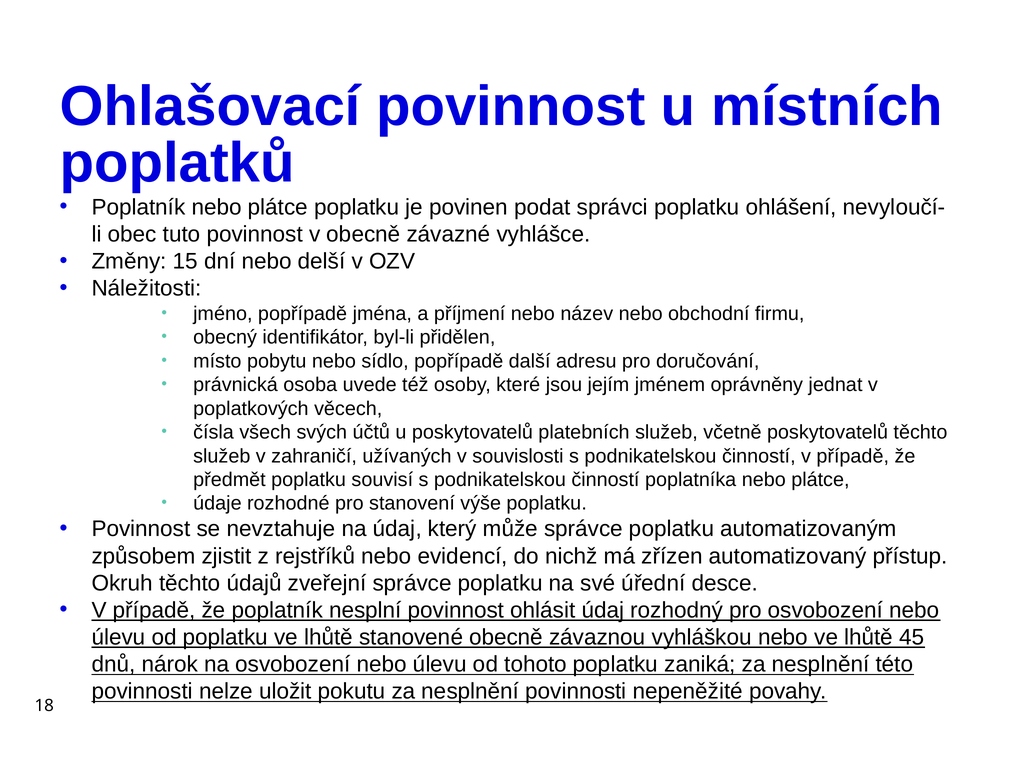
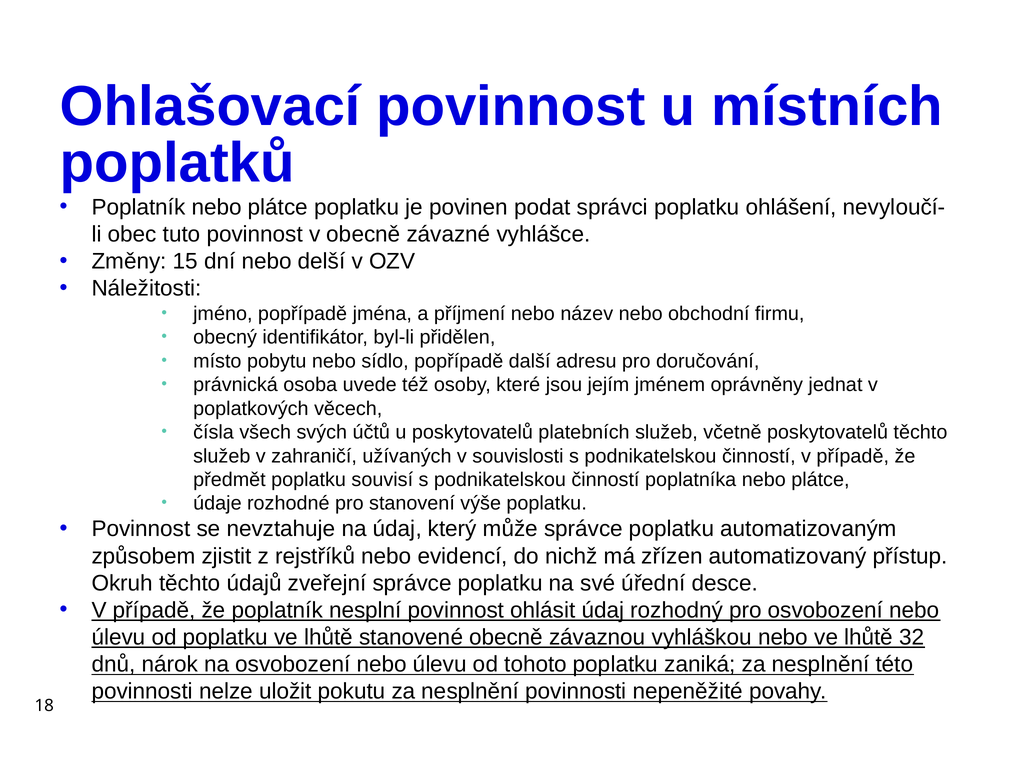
45: 45 -> 32
